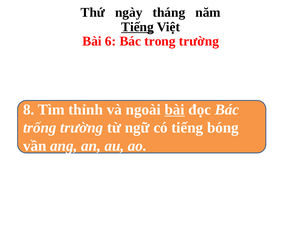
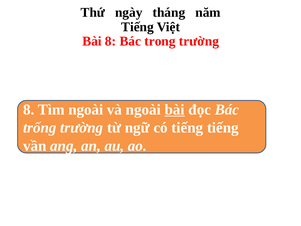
Tiếng at (137, 27) underline: present -> none
Bài 6: 6 -> 8
Tìm thỉnh: thỉnh -> ngoài
tiếng bóng: bóng -> tiếng
